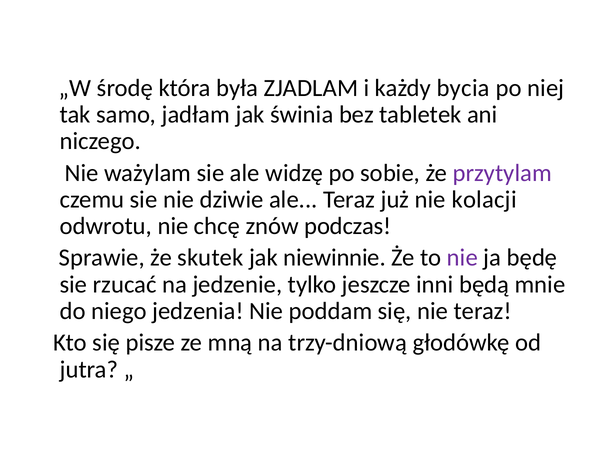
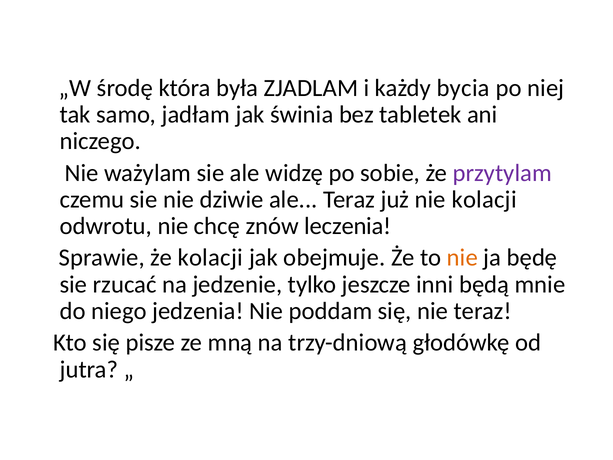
podczas: podczas -> leczenia
że skutek: skutek -> kolacji
niewinnie: niewinnie -> obejmuje
nie at (462, 258) colour: purple -> orange
